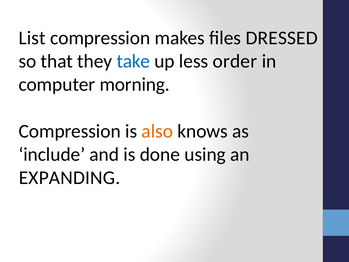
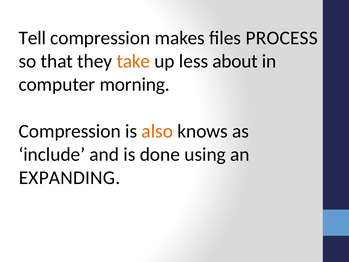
List: List -> Tell
DRESSED: DRESSED -> PROCESS
take colour: blue -> orange
order: order -> about
